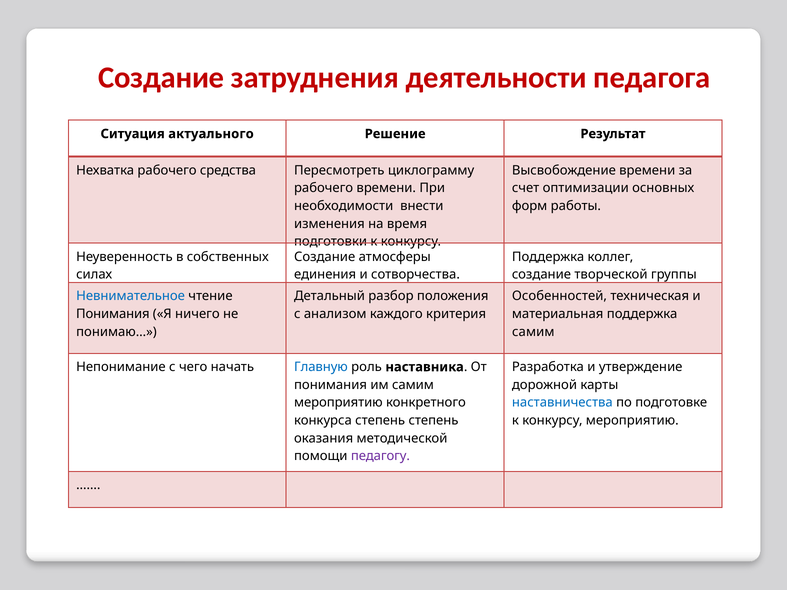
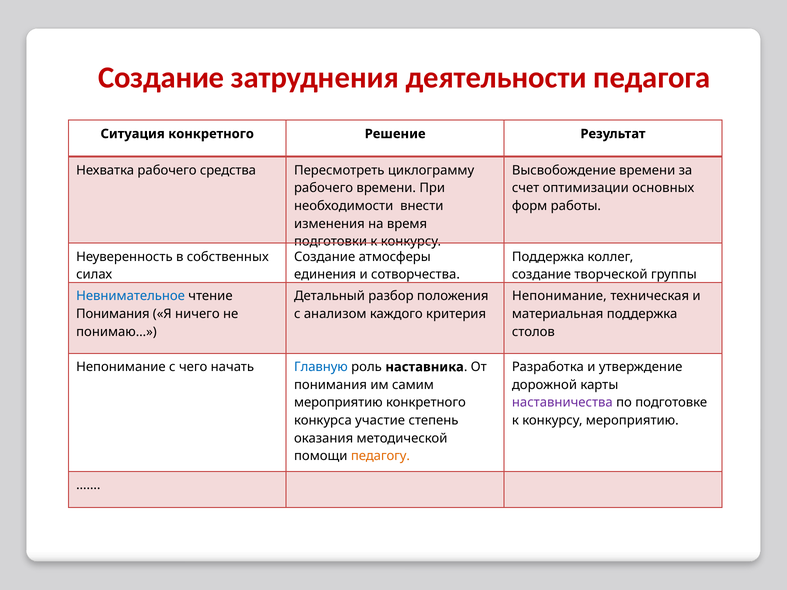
Ситуация актуального: актуального -> конкретного
Особенностей at (559, 296): Особенностей -> Непонимание
самим at (533, 332): самим -> столов
наставничества colour: blue -> purple
конкурса степень: степень -> участие
педагогу colour: purple -> orange
